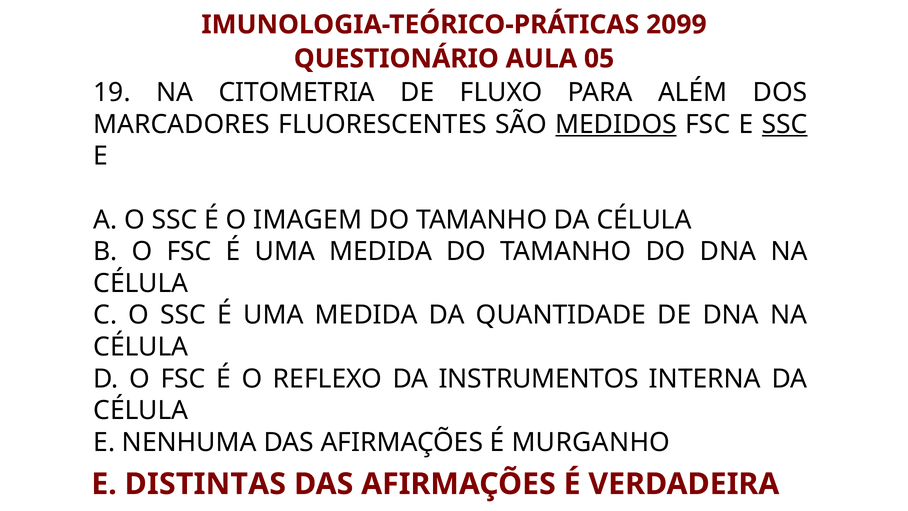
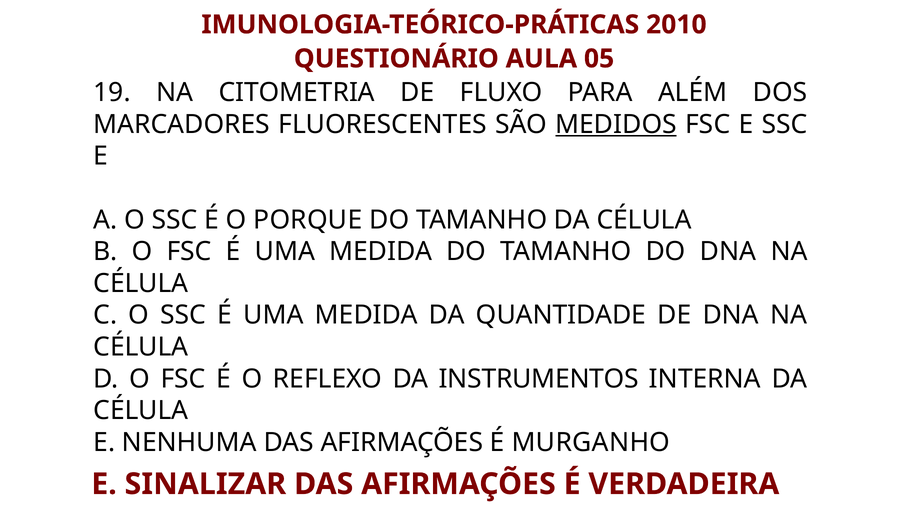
2099: 2099 -> 2010
SSC at (785, 124) underline: present -> none
IMAGEM: IMAGEM -> PORQUE
DISTINTAS: DISTINTAS -> SINALIZAR
